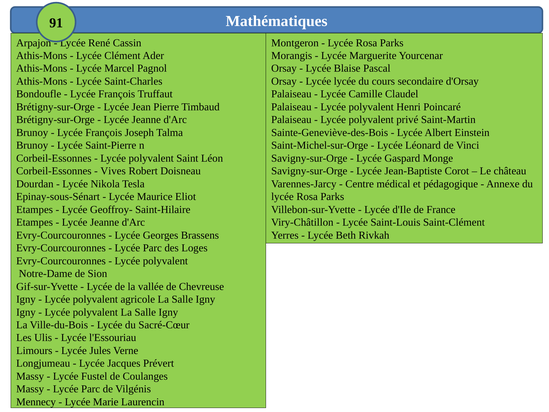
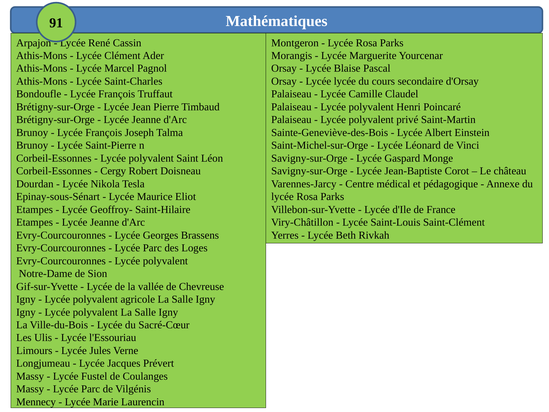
Vives: Vives -> Cergy
